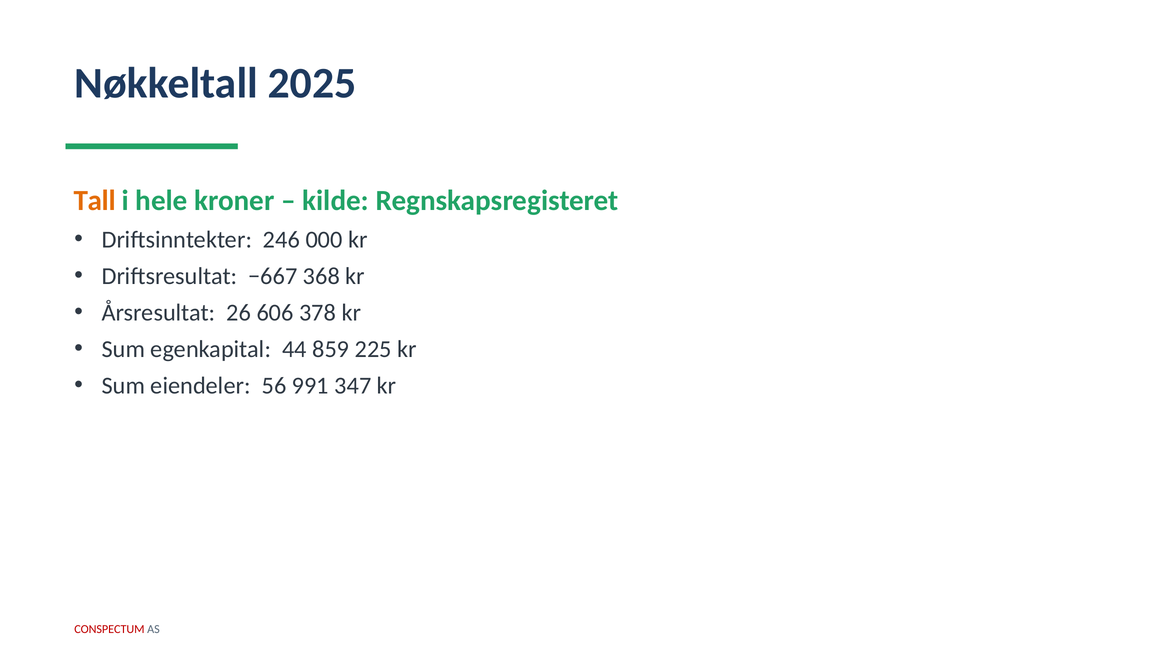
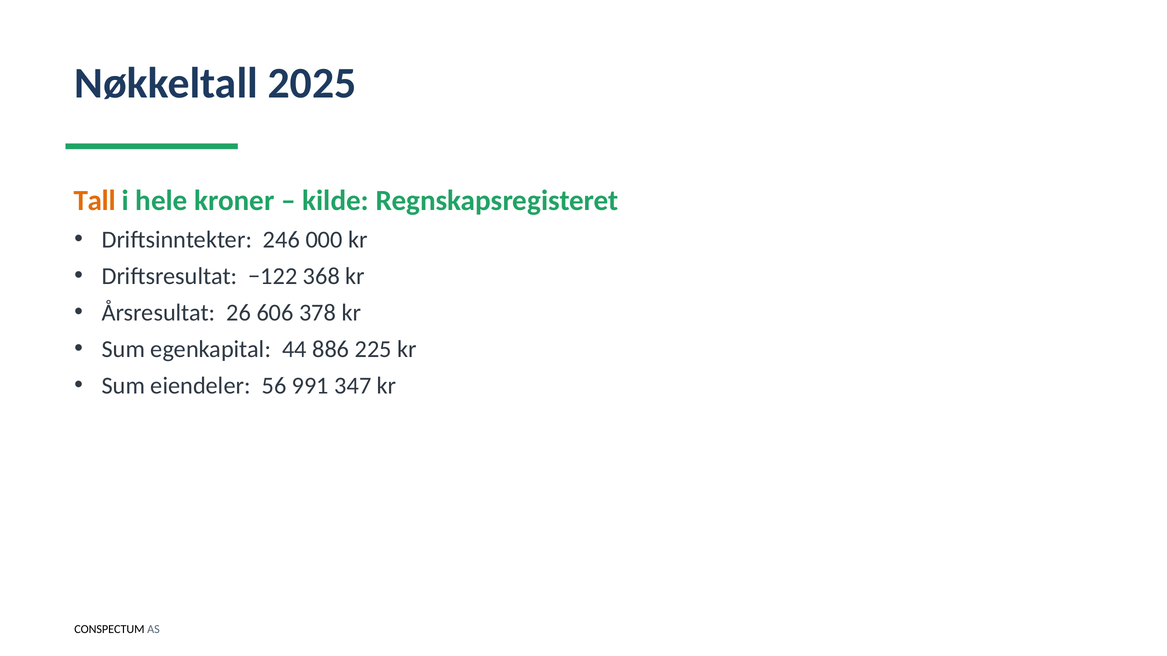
−667: −667 -> −122
859: 859 -> 886
CONSPECTUM colour: red -> black
